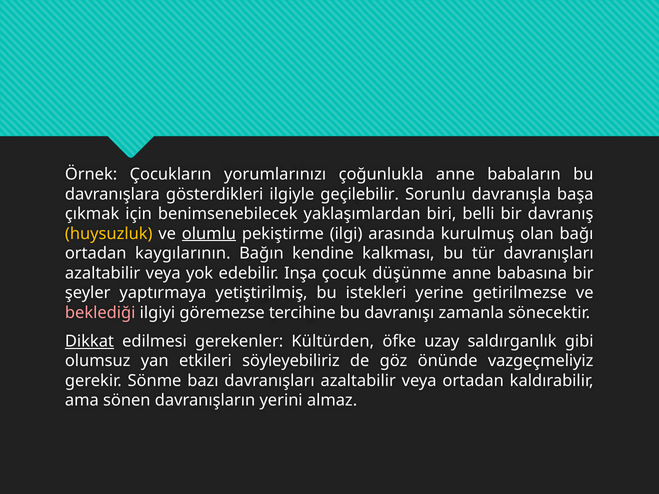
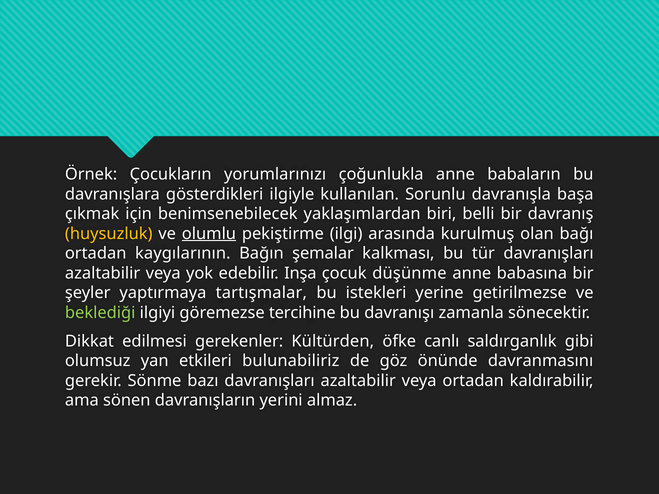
geçilebilir: geçilebilir -> kullanılan
kendine: kendine -> şemalar
yetiştirilmiş: yetiştirilmiş -> tartışmalar
beklediği colour: pink -> light green
Dikkat underline: present -> none
uzay: uzay -> canlı
söyleyebiliriz: söyleyebiliriz -> bulunabiliriz
vazgeçmeliyiz: vazgeçmeliyiz -> davranmasını
